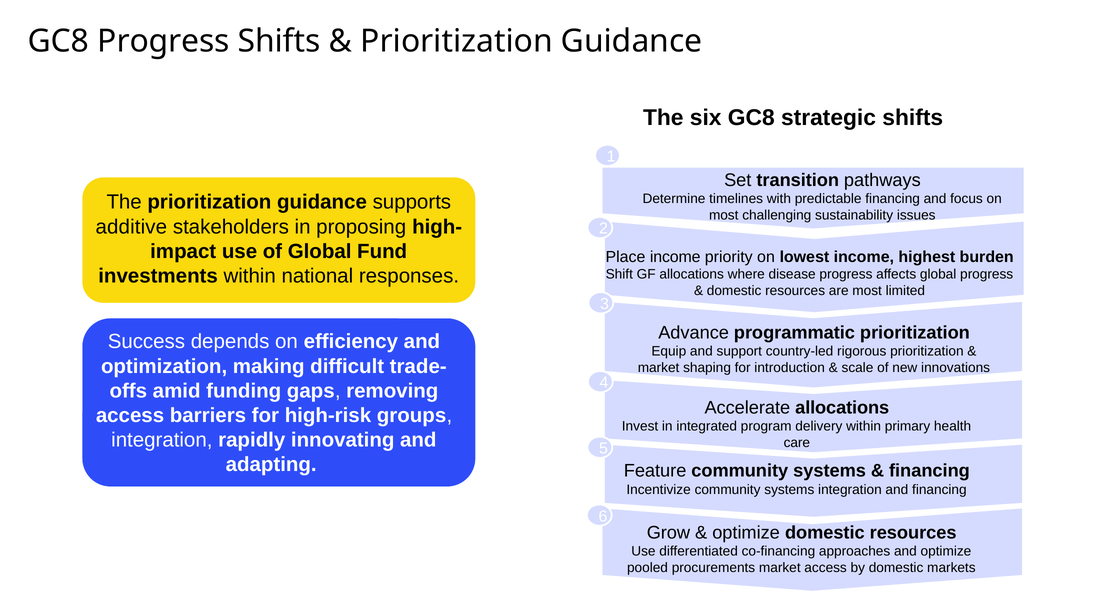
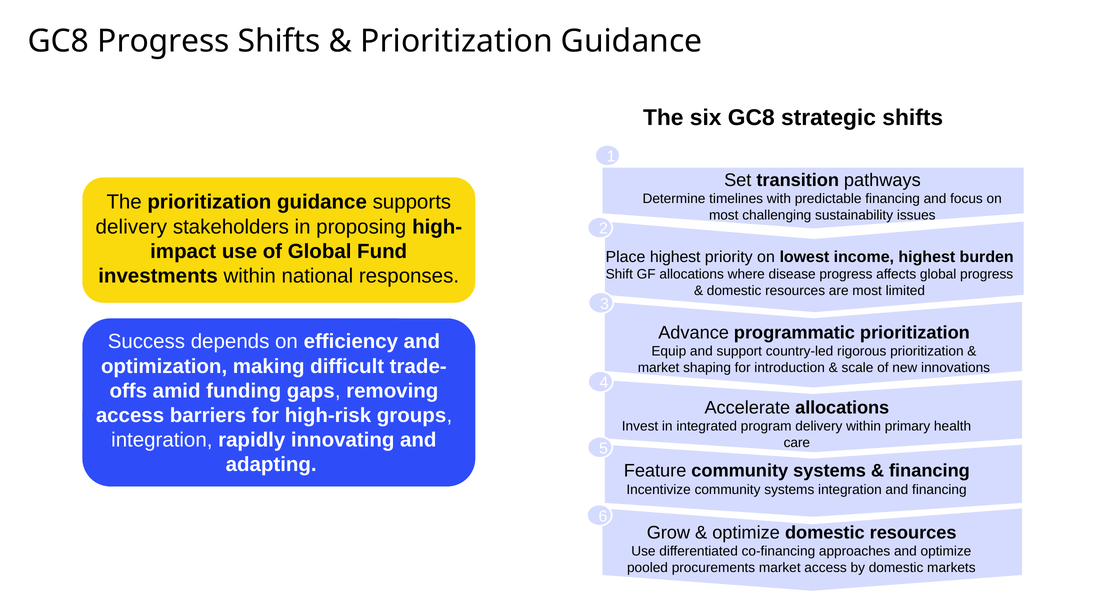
additive at (131, 227): additive -> delivery
Place income: income -> highest
